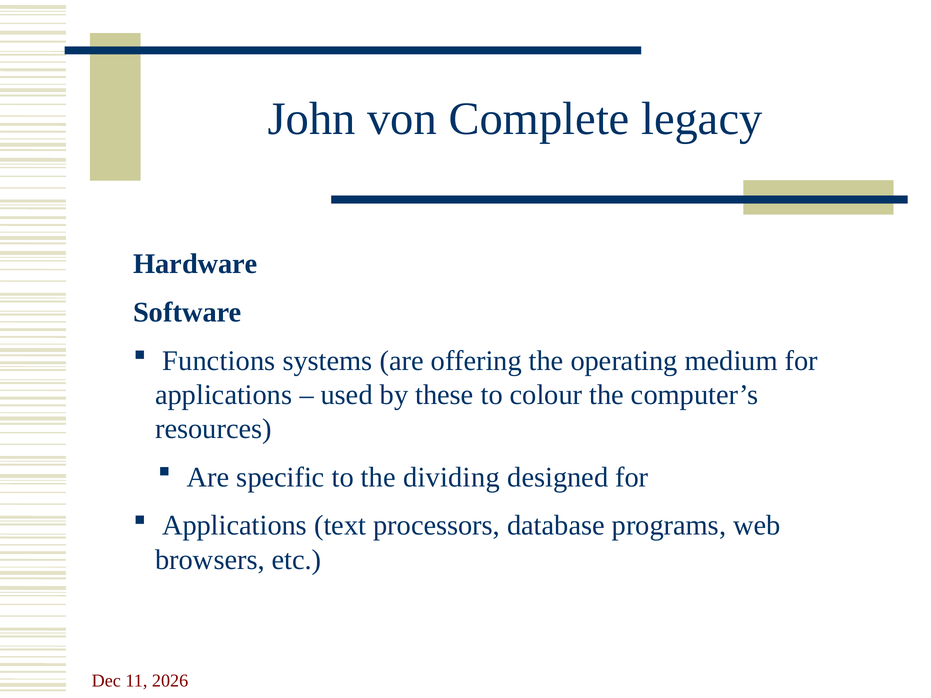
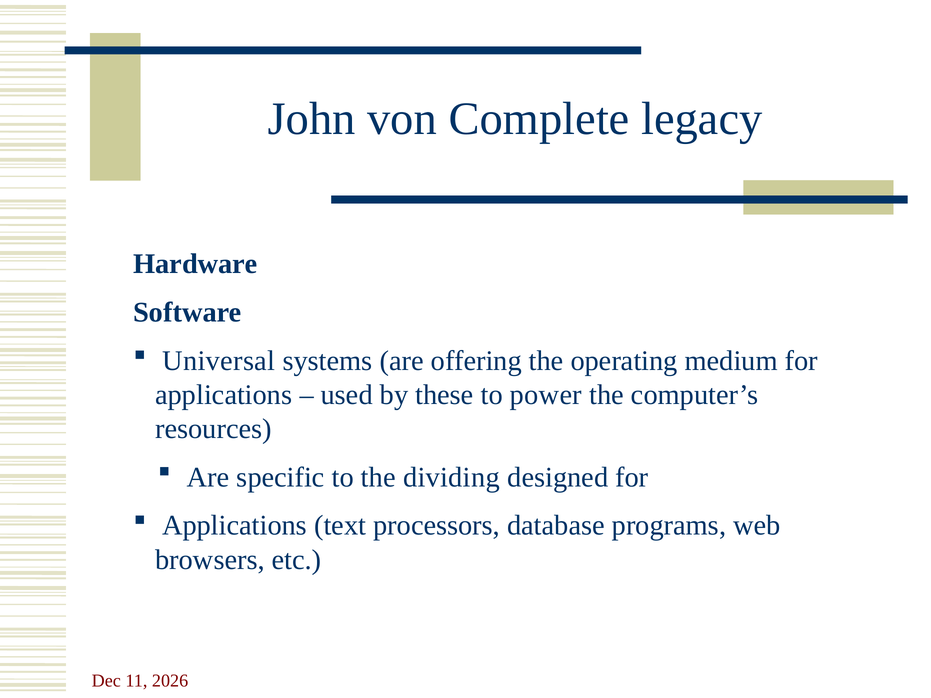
Functions: Functions -> Universal
colour: colour -> power
